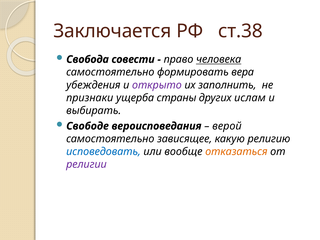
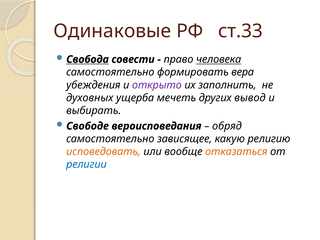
Заключается: Заключается -> Одинаковые
ст.38: ст.38 -> ст.33
Свобода underline: none -> present
признаки: признаки -> духовных
страны: страны -> мечеть
ислам: ислам -> вывод
верой: верой -> обряд
исповедовать colour: blue -> orange
религии colour: purple -> blue
